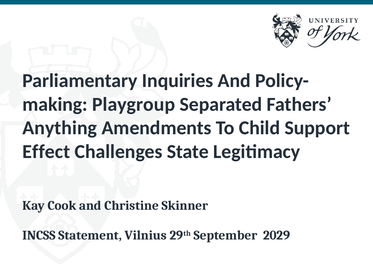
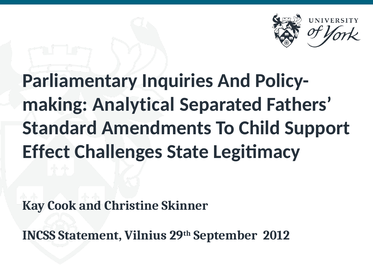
Playgroup: Playgroup -> Analytical
Anything: Anything -> Standard
2029: 2029 -> 2012
